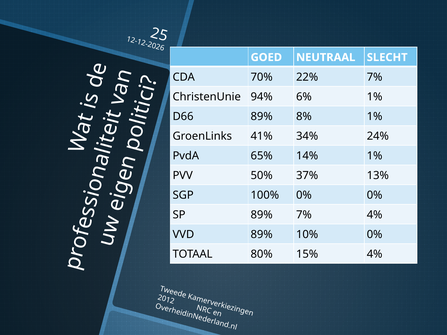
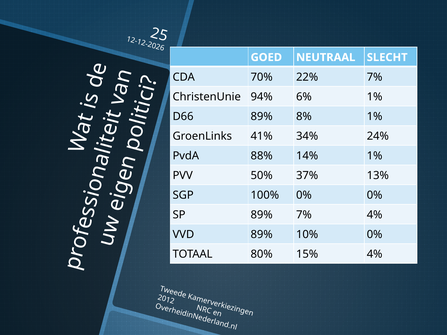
65%: 65% -> 88%
